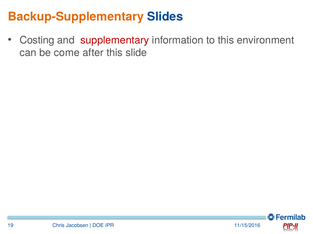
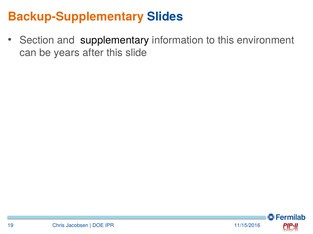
Costing: Costing -> Section
supplementary colour: red -> black
come: come -> years
